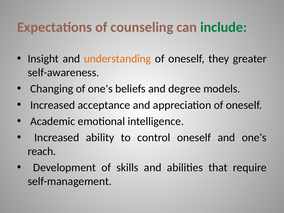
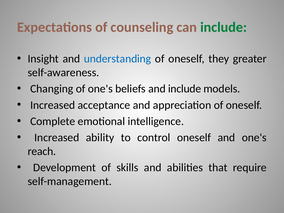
understanding colour: orange -> blue
and degree: degree -> include
Academic: Academic -> Complete
